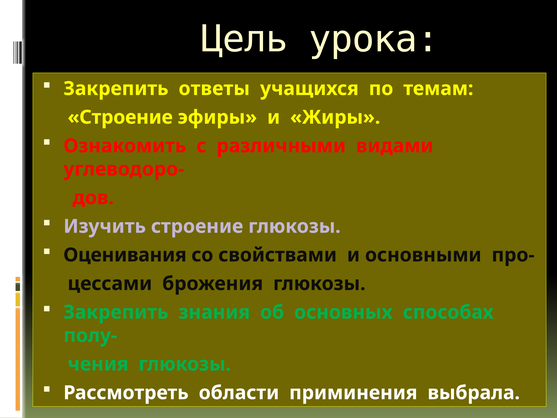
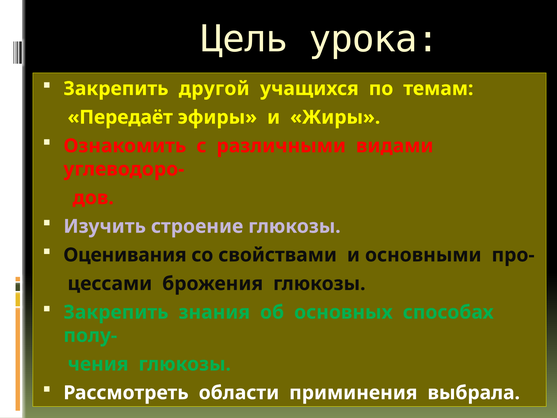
ответы: ответы -> другой
Строение at (120, 117): Строение -> Передаёт
